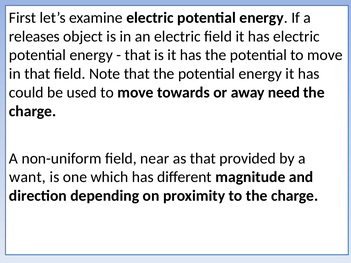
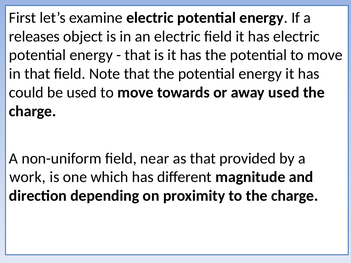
away need: need -> used
want: want -> work
